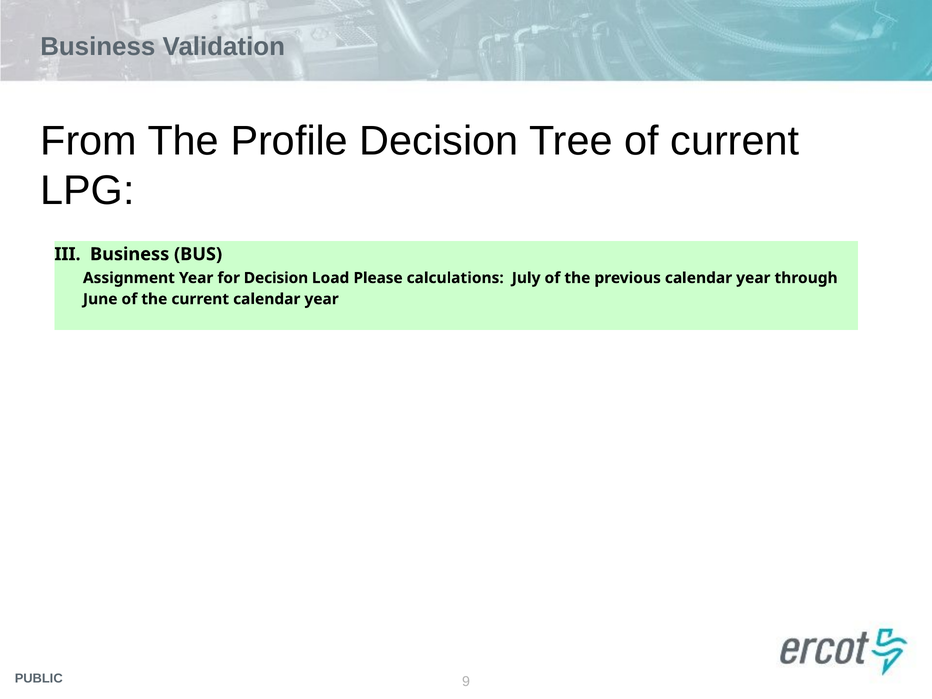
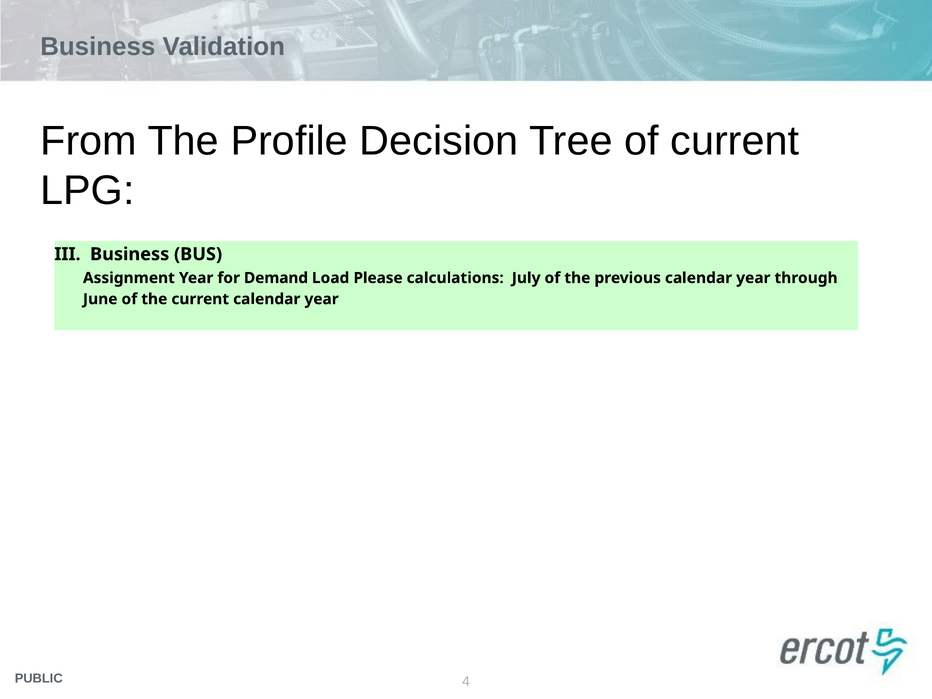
for Decision: Decision -> Demand
9: 9 -> 4
